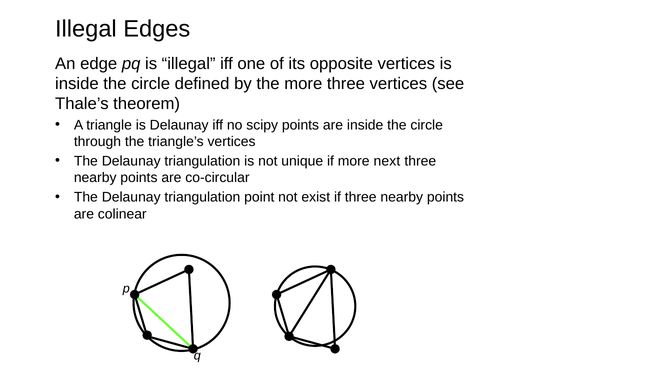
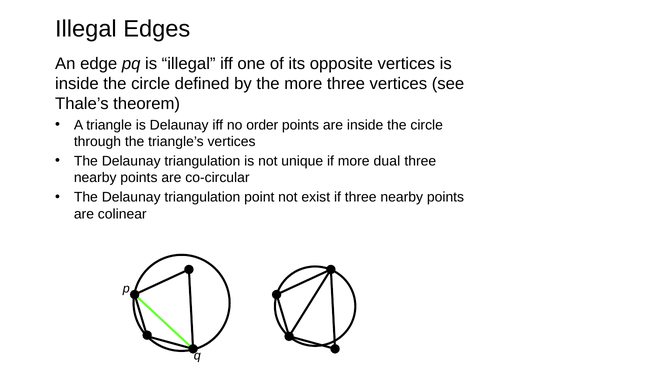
scipy: scipy -> order
next: next -> dual
